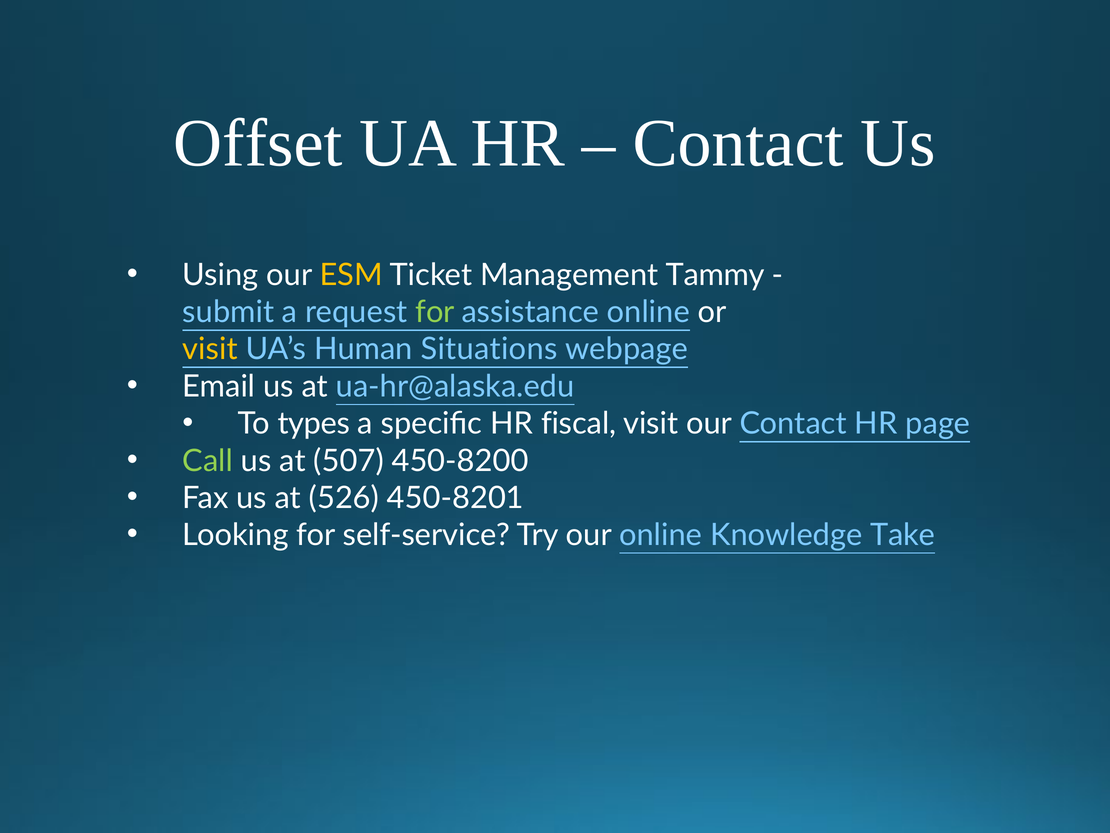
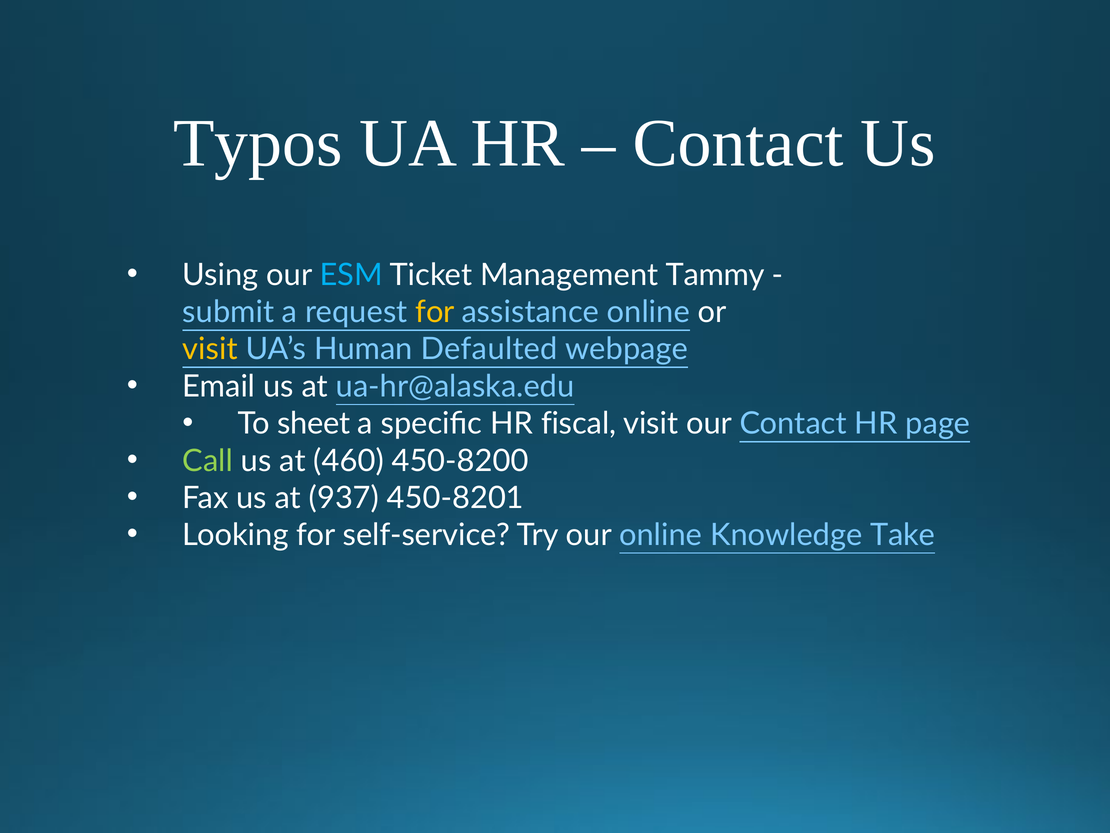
Offset: Offset -> Typos
ESM colour: yellow -> light blue
for at (435, 312) colour: light green -> yellow
Situations: Situations -> Defaulted
types: types -> sheet
507: 507 -> 460
526: 526 -> 937
